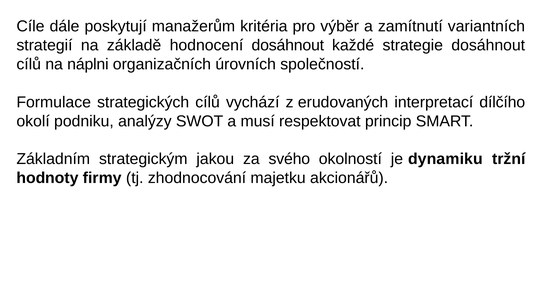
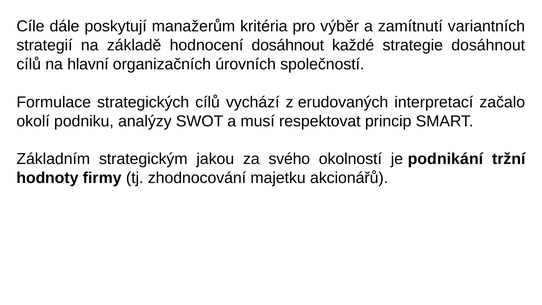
náplni: náplni -> hlavní
dílčího: dílčího -> začalo
dynamiku: dynamiku -> podnikání
